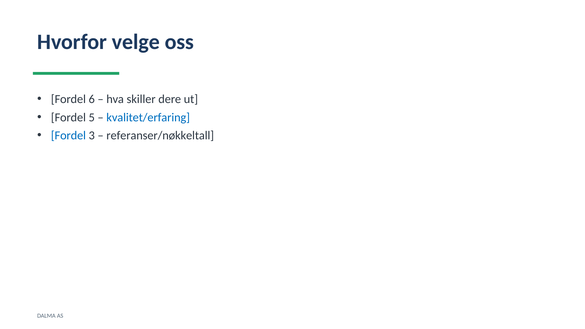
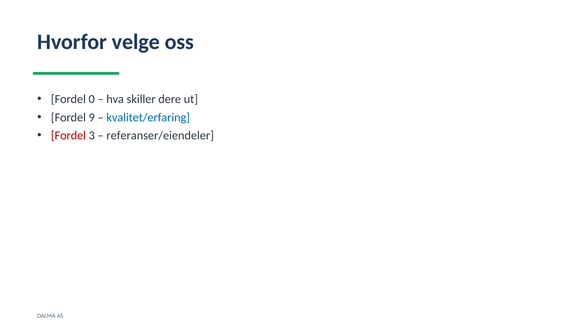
6: 6 -> 0
5: 5 -> 9
Fordel at (68, 136) colour: blue -> red
referanser/nøkkeltall: referanser/nøkkeltall -> referanser/eiendeler
